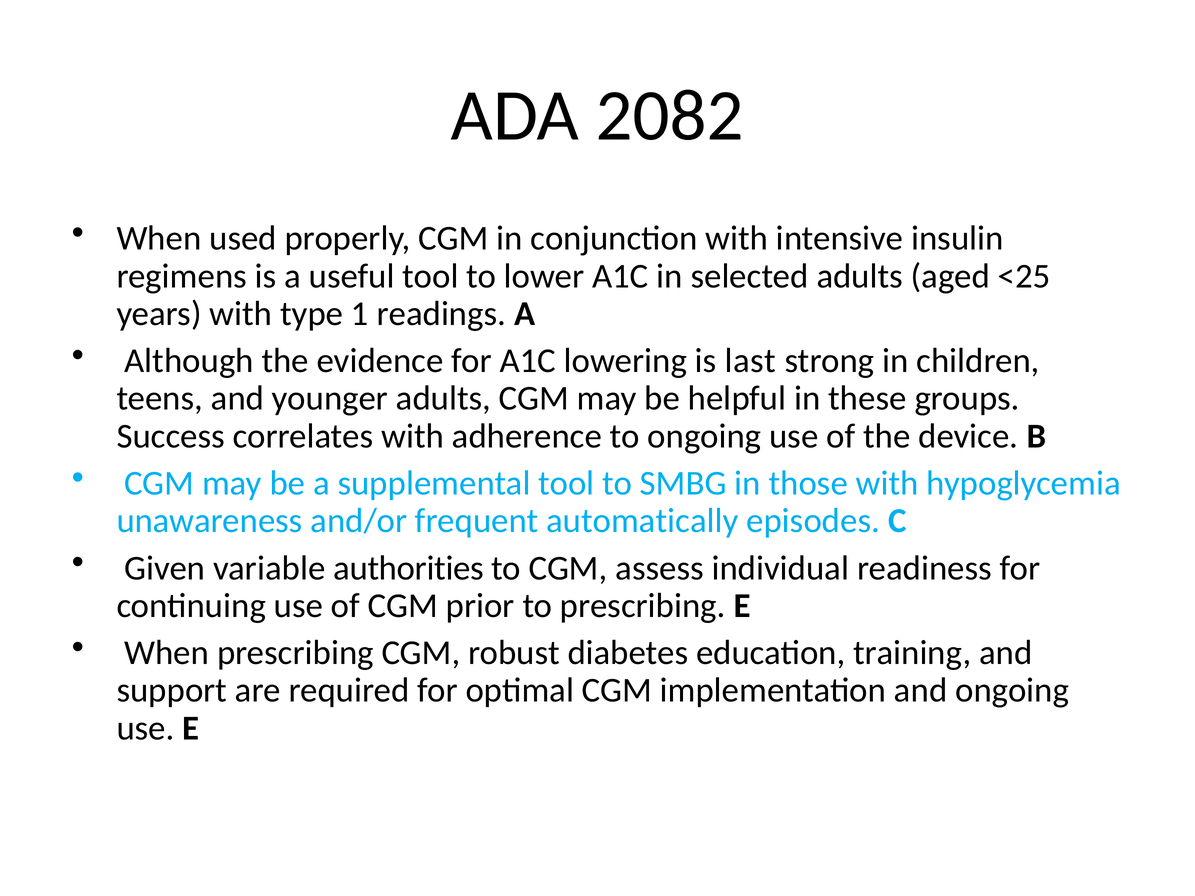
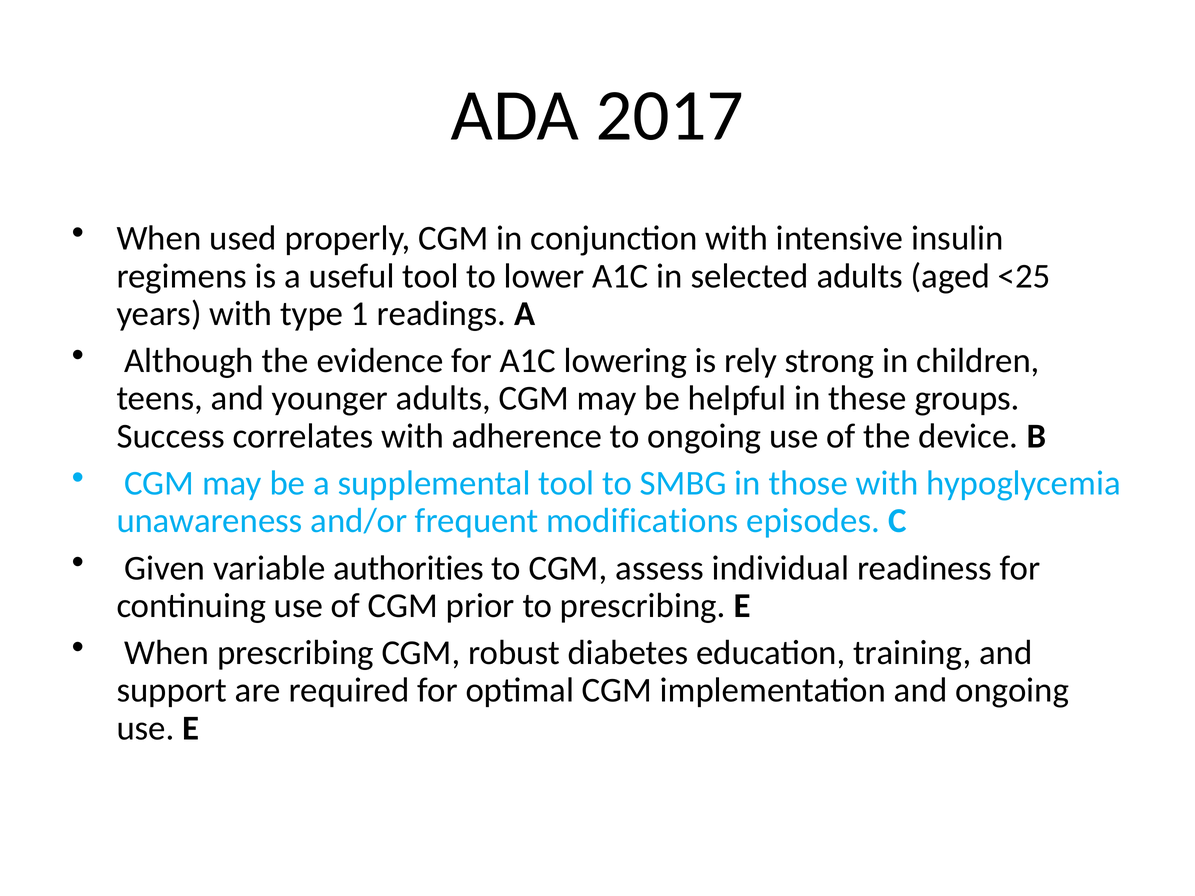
2082: 2082 -> 2017
last: last -> rely
automatically: automatically -> modifications
